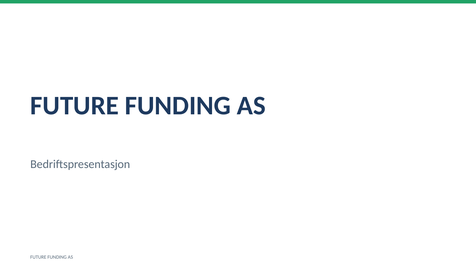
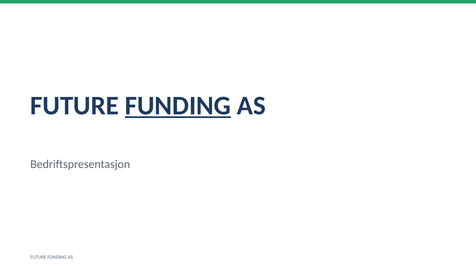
FUNDING at (178, 106) underline: none -> present
